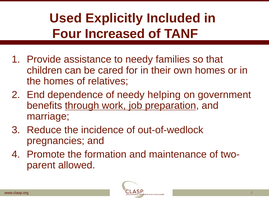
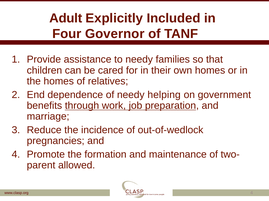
Used: Used -> Adult
Increased: Increased -> Governor
